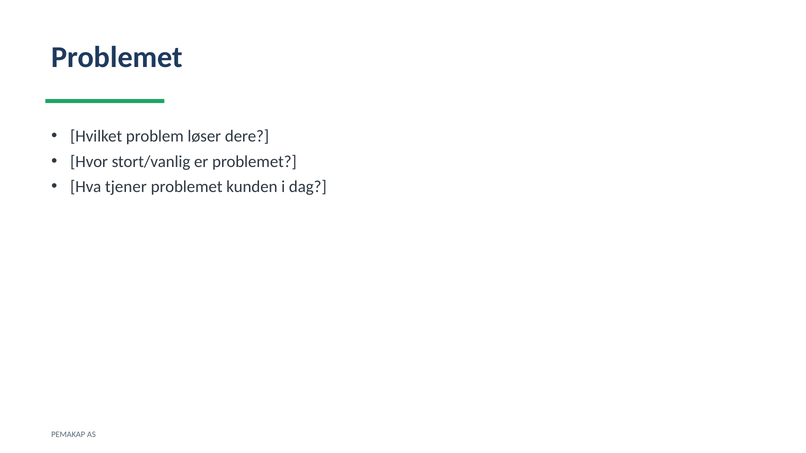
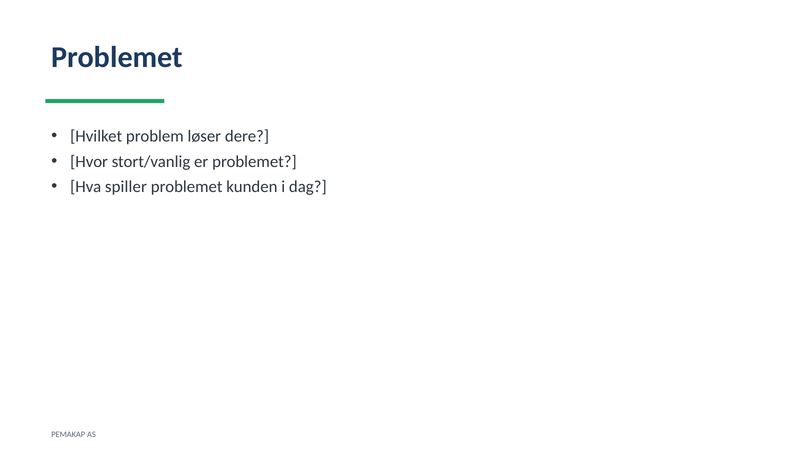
tjener: tjener -> spiller
